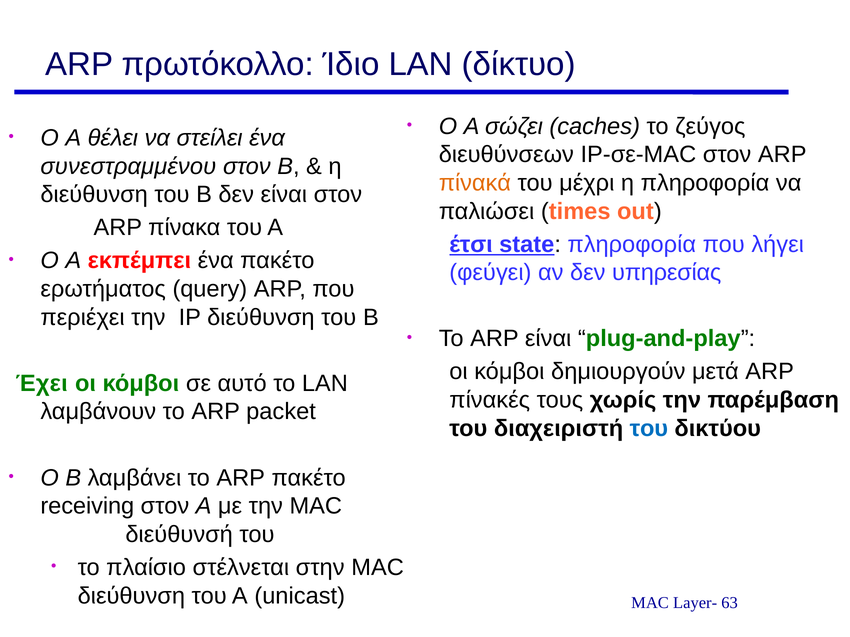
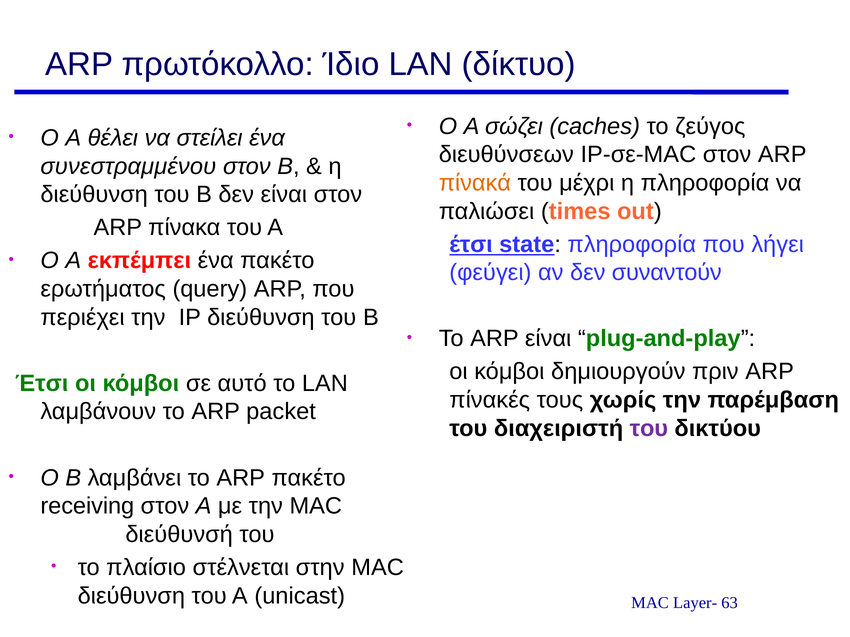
υπηρεσίας: υπηρεσίας -> συναντούν
μετά: μετά -> πριν
Έχει at (42, 384): Έχει -> Έτσι
του at (649, 429) colour: blue -> purple
